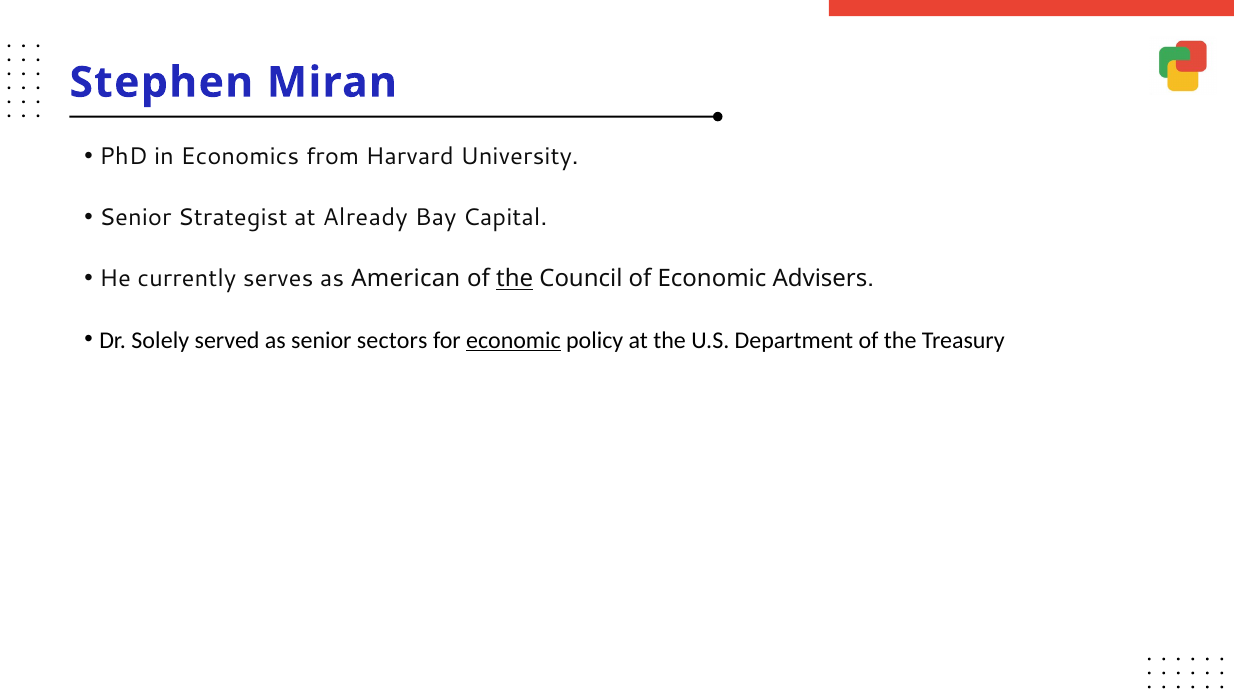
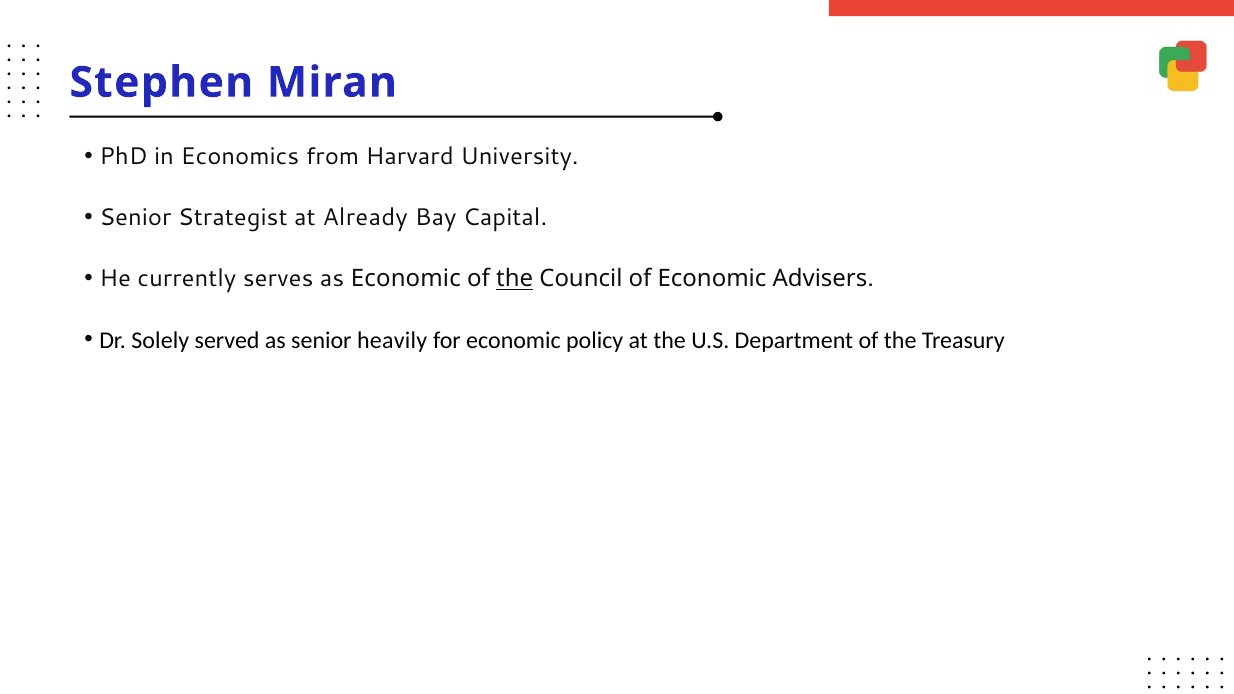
as American: American -> Economic
sectors: sectors -> heavily
economic at (513, 340) underline: present -> none
